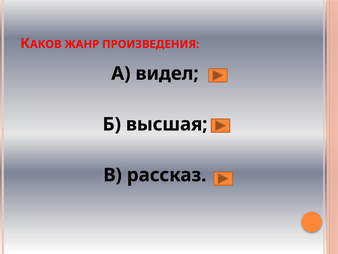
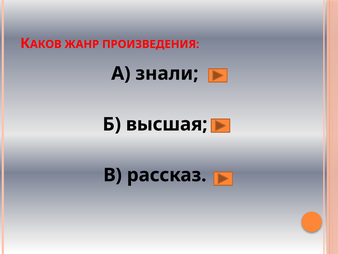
видел: видел -> знали
